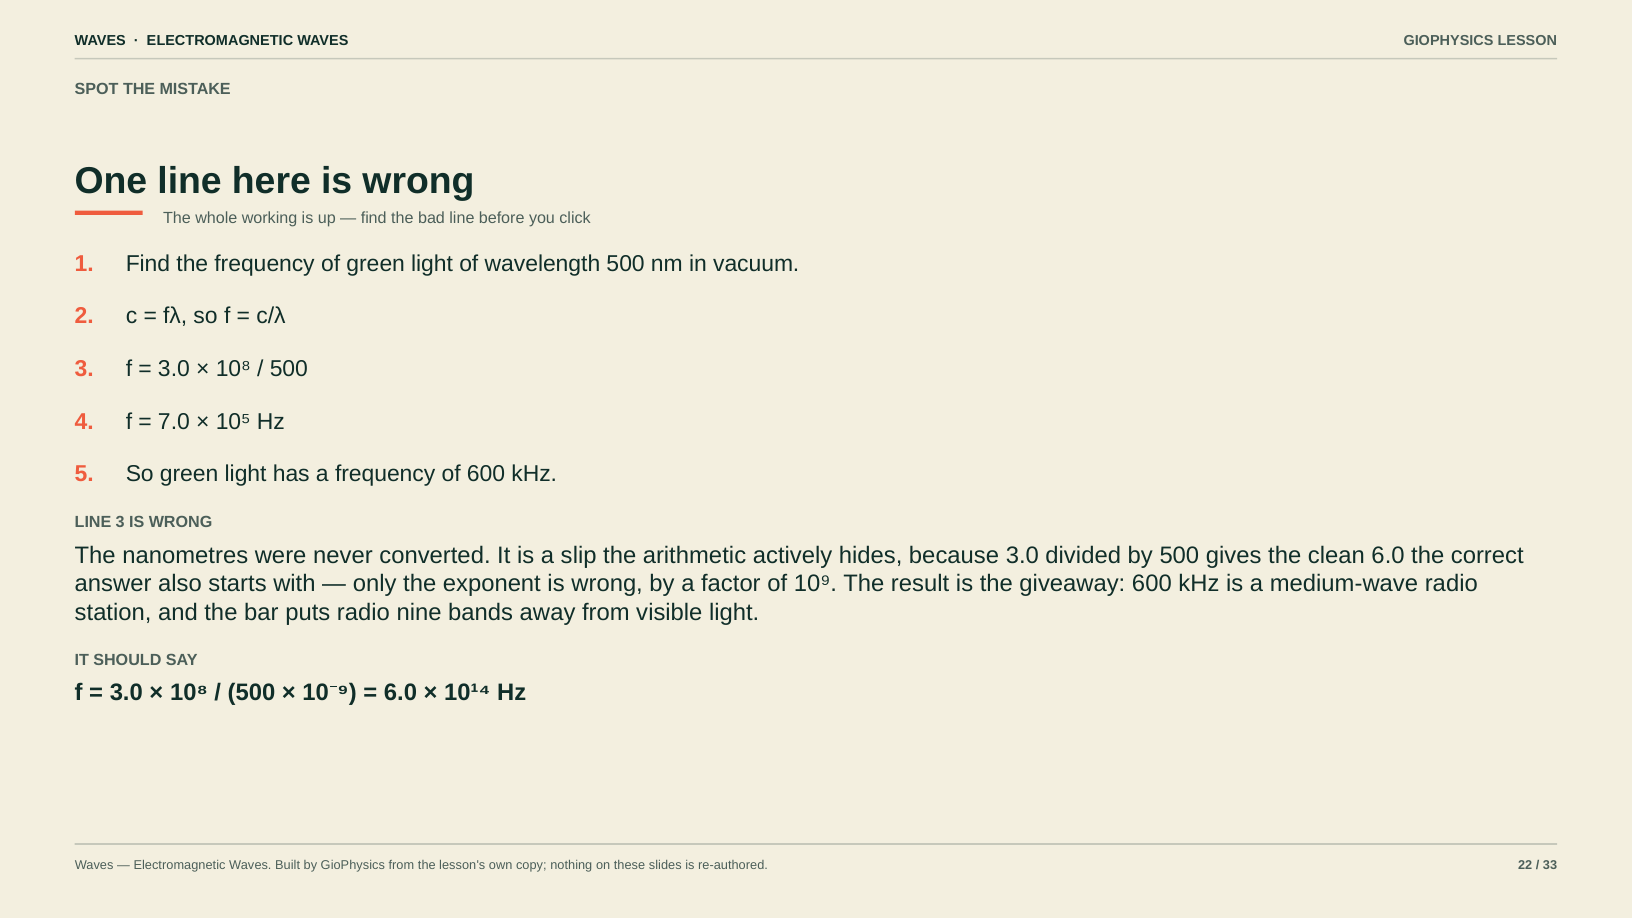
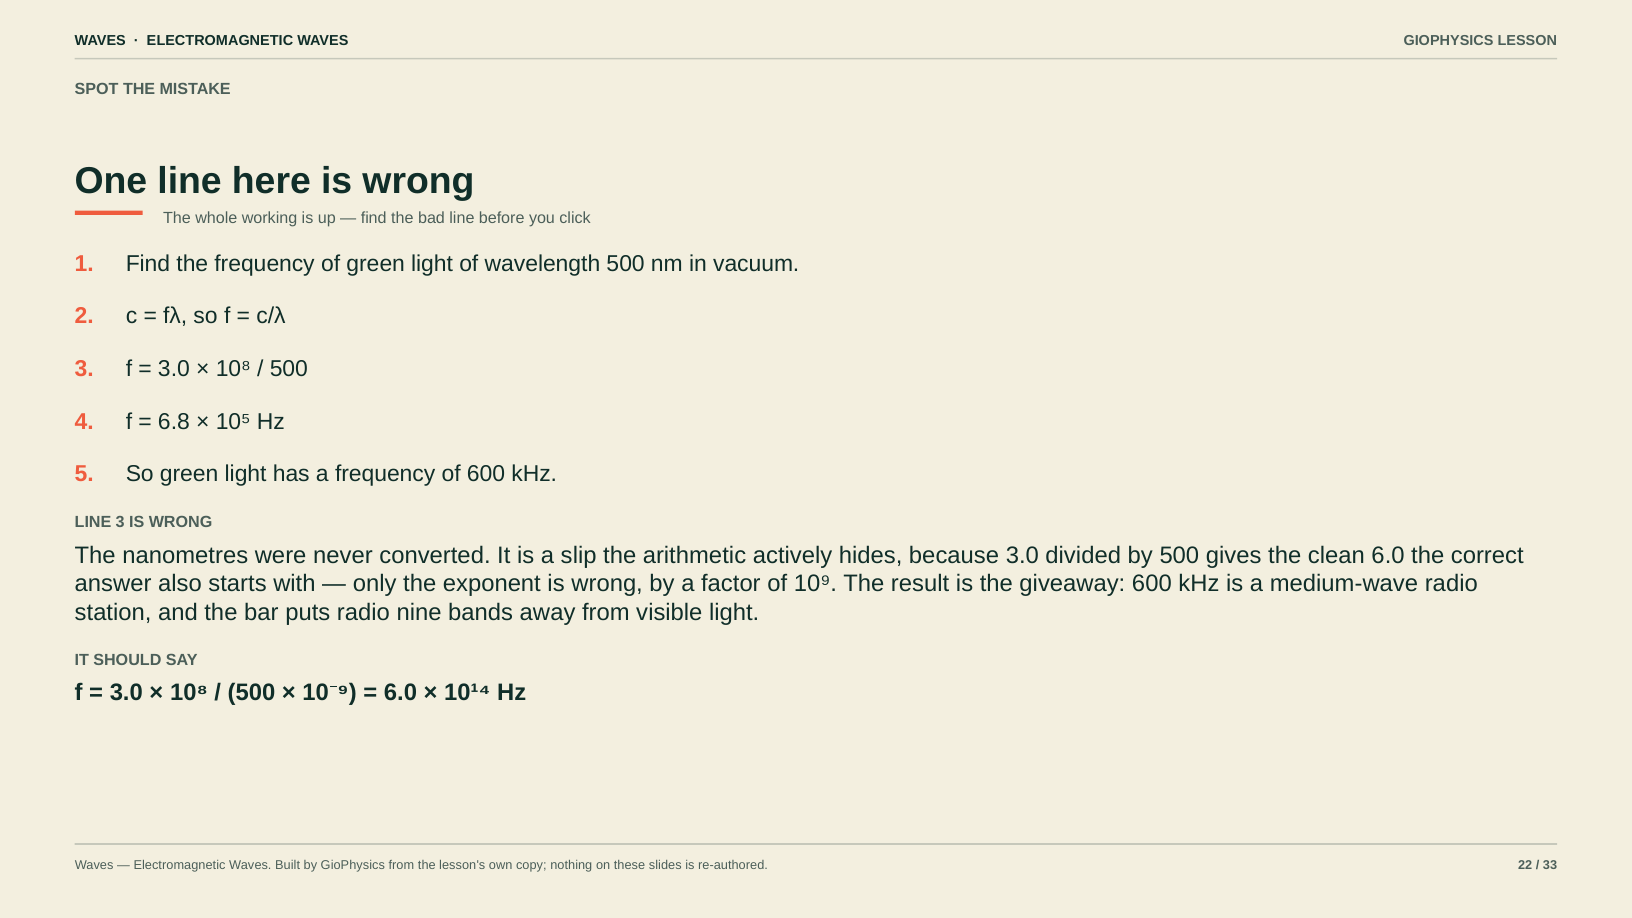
7.0: 7.0 -> 6.8
